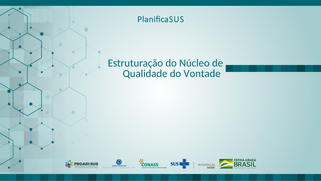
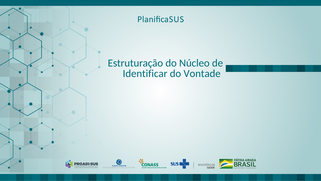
Qualidade: Qualidade -> Identificar
